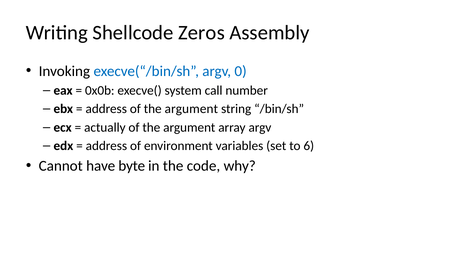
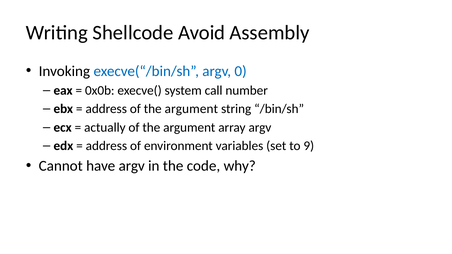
Zeros: Zeros -> Avoid
6: 6 -> 9
have byte: byte -> argv
